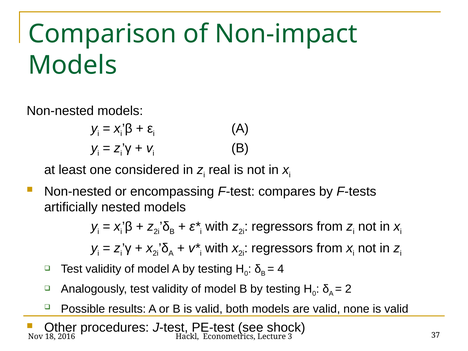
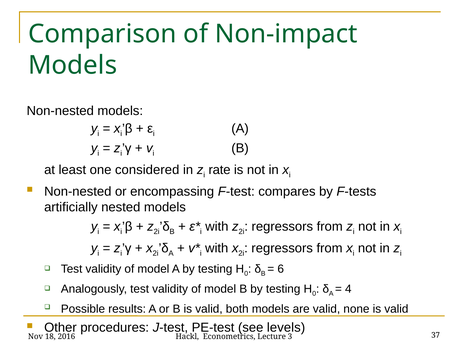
real: real -> rate
4: 4 -> 6
2: 2 -> 4
shock: shock -> levels
